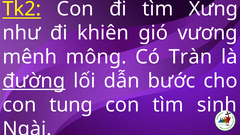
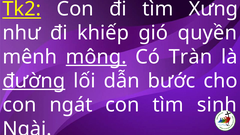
khiên: khiên -> khiếp
vương: vương -> quyền
mông underline: none -> present
tung: tung -> ngát
